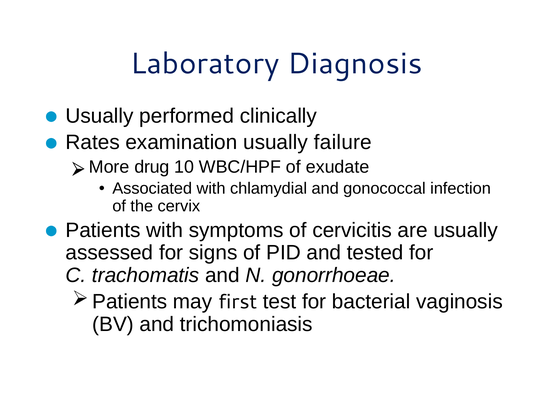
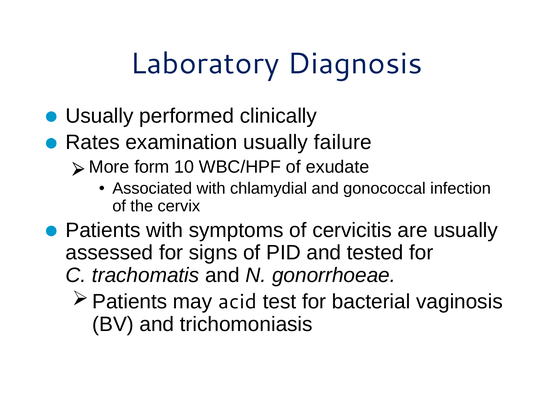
drug: drug -> form
first: first -> acid
